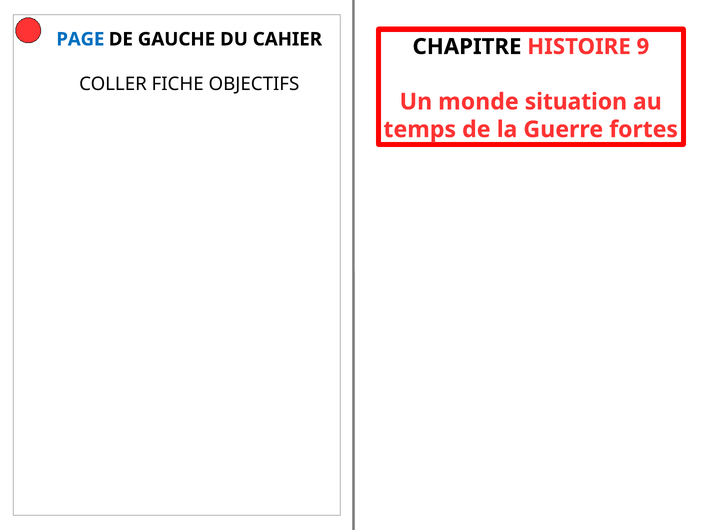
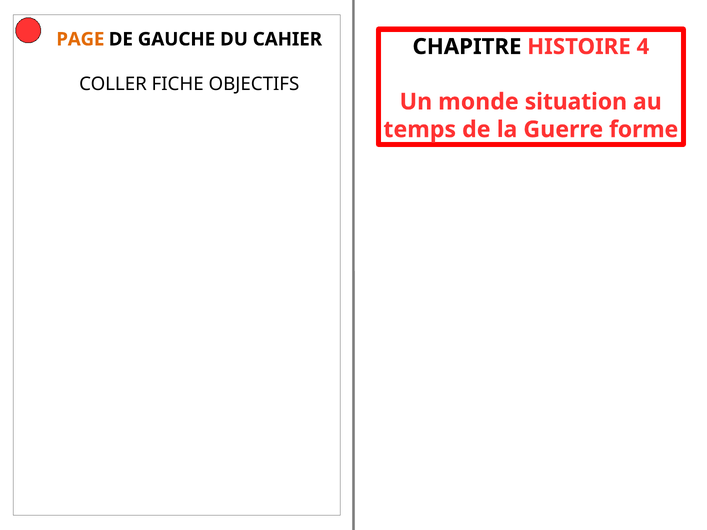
PAGE colour: blue -> orange
9: 9 -> 4
fortes: fortes -> forme
